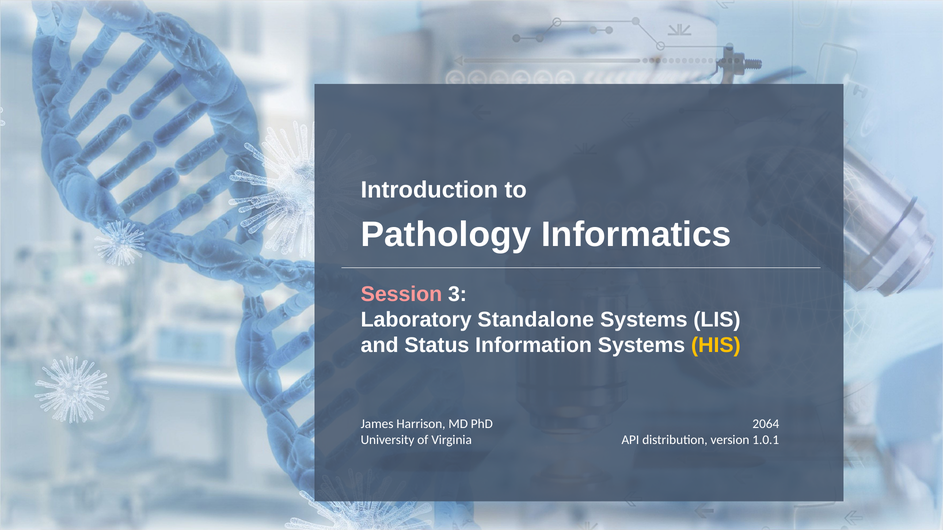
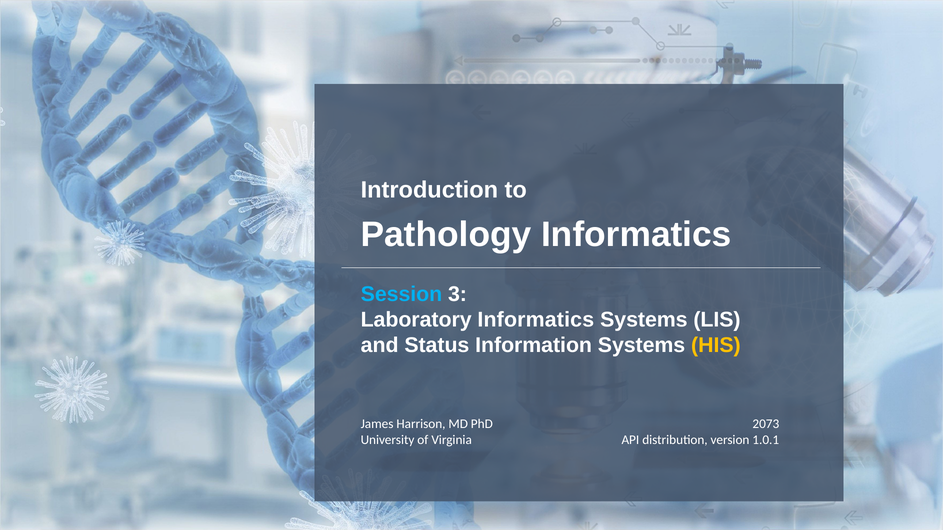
Session colour: pink -> light blue
Laboratory Standalone: Standalone -> Informatics
2064: 2064 -> 2073
